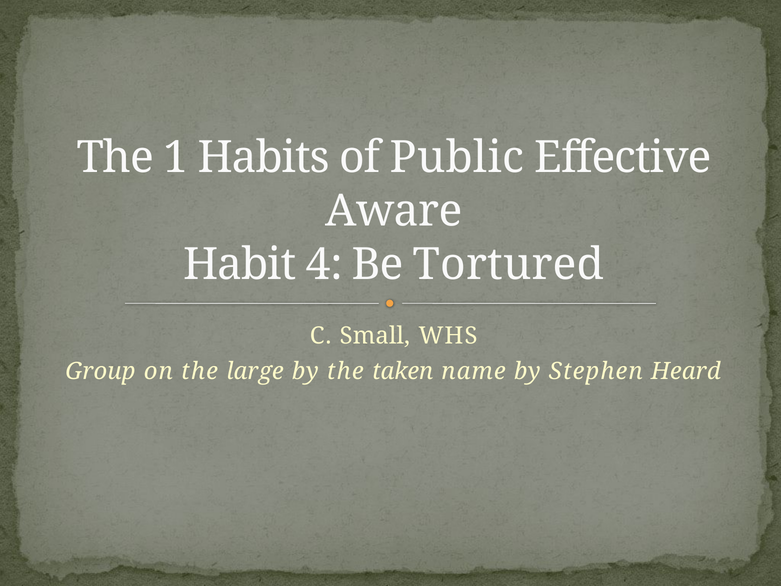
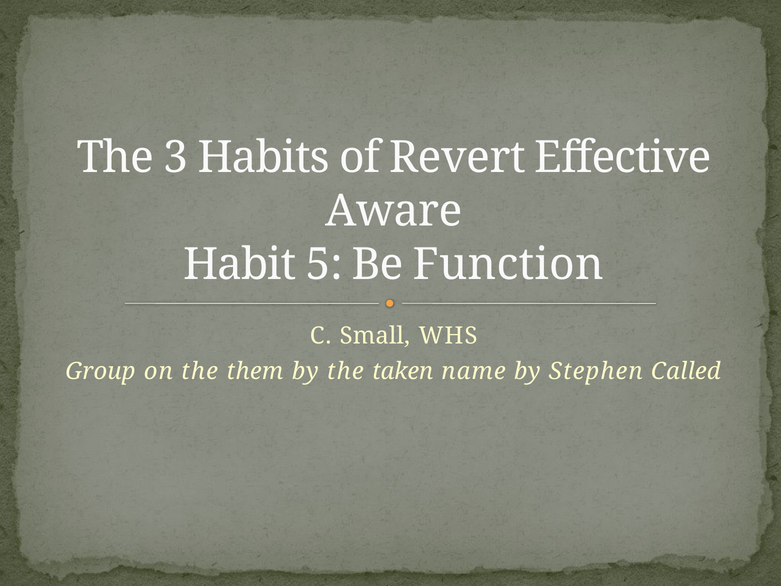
1: 1 -> 3
Public: Public -> Revert
4: 4 -> 5
Tortured: Tortured -> Function
large: large -> them
Heard: Heard -> Called
